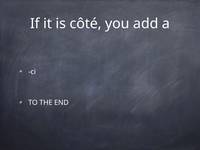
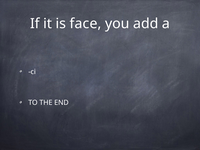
côté: côté -> face
